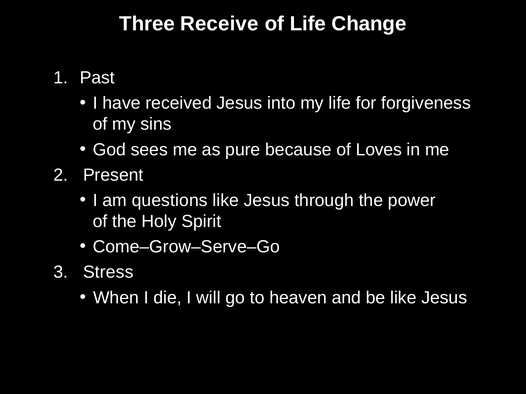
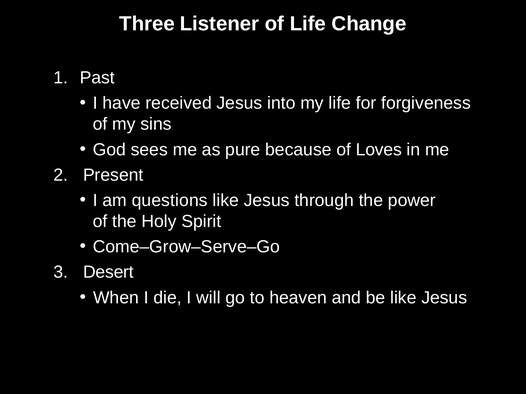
Receive: Receive -> Listener
Stress: Stress -> Desert
